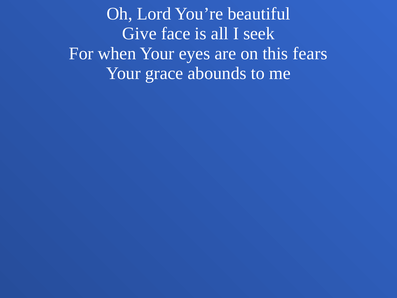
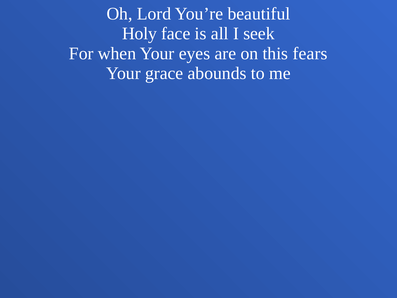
Give: Give -> Holy
